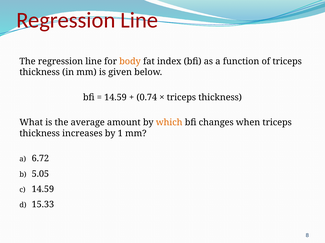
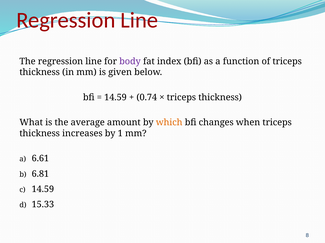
body colour: orange -> purple
6.72: 6.72 -> 6.61
5.05: 5.05 -> 6.81
